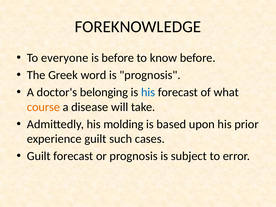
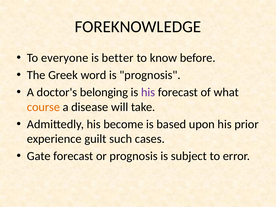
is before: before -> better
his at (148, 92) colour: blue -> purple
molding: molding -> become
Guilt at (39, 156): Guilt -> Gate
